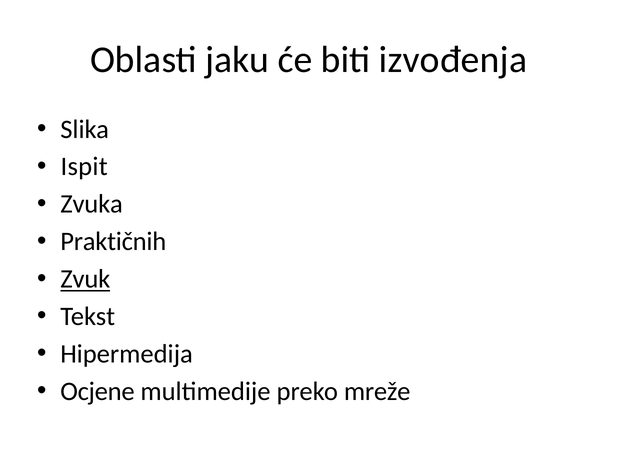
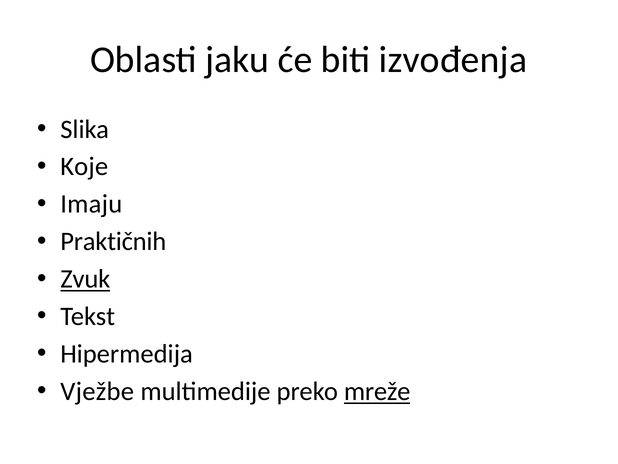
Ispit: Ispit -> Koje
Zvuka: Zvuka -> Imaju
Ocjene: Ocjene -> Vježbe
mreže underline: none -> present
